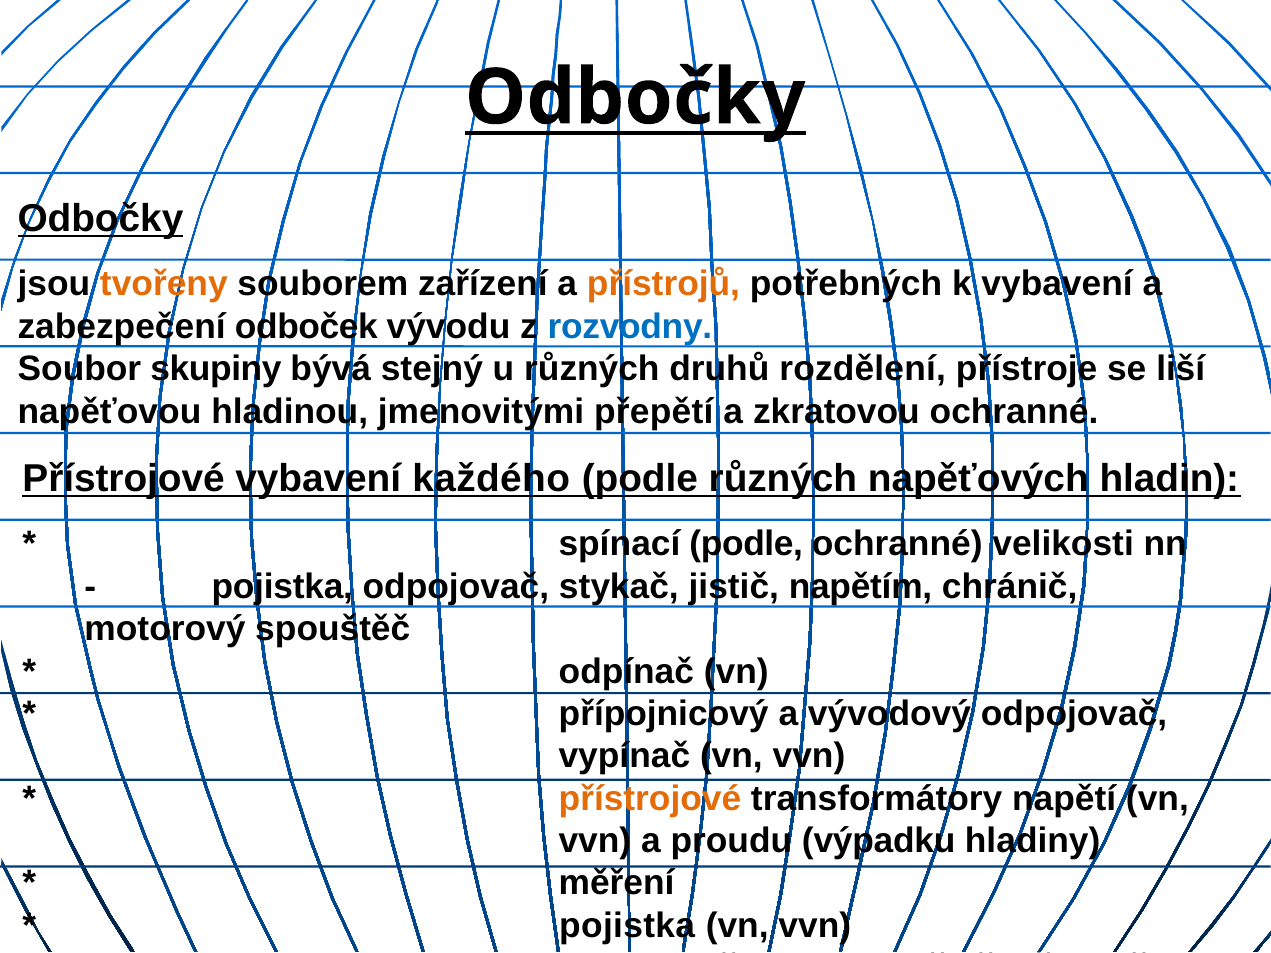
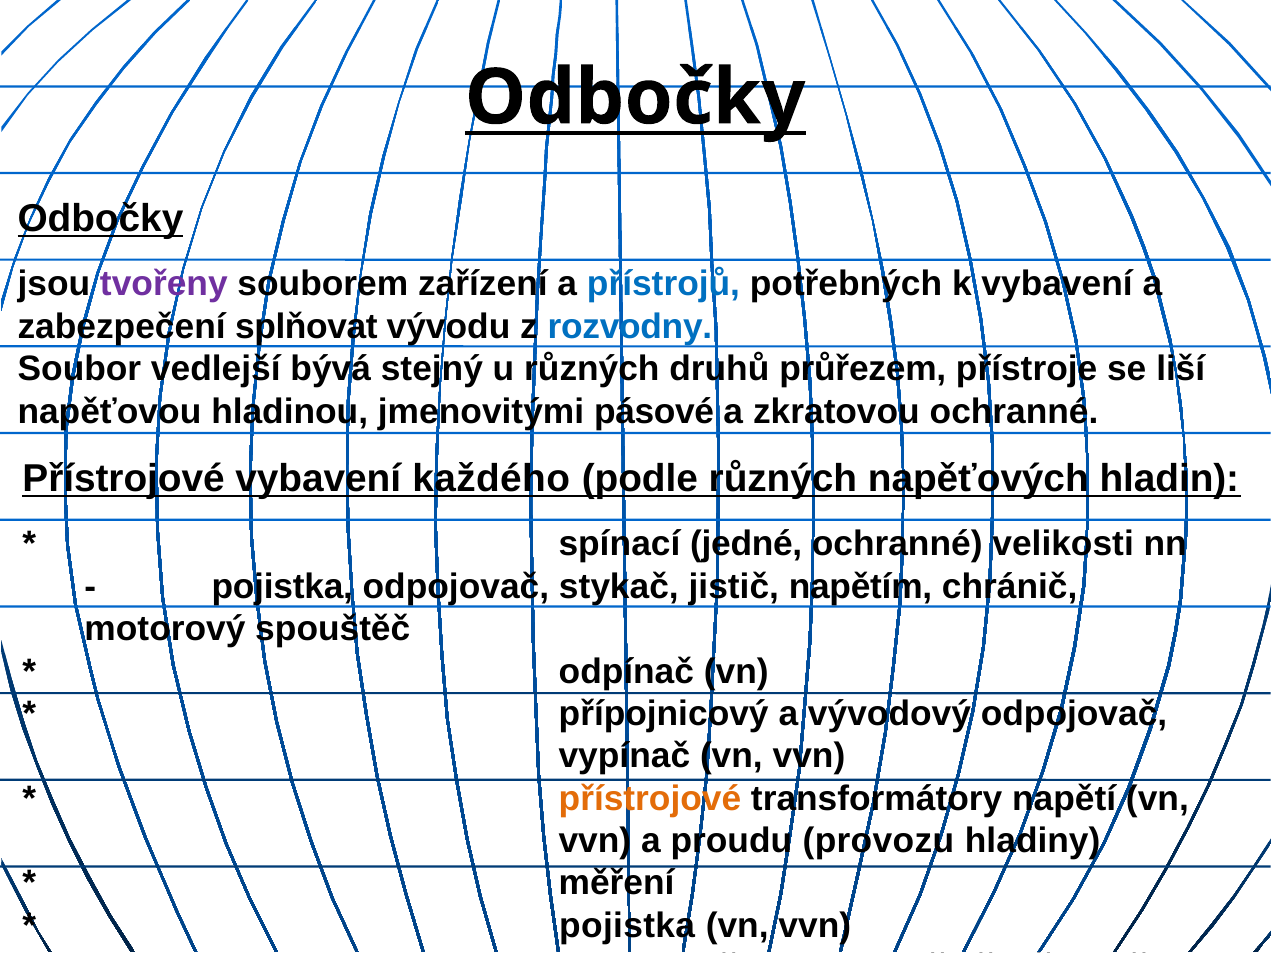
tvořeny colour: orange -> purple
přístrojů colour: orange -> blue
odboček: odboček -> splňovat
skupiny: skupiny -> vedlejší
rozdělení: rozdělení -> průřezem
jmenovitými přepětí: přepětí -> pásové
spínací podle: podle -> jedné
výpadku: výpadku -> provozu
